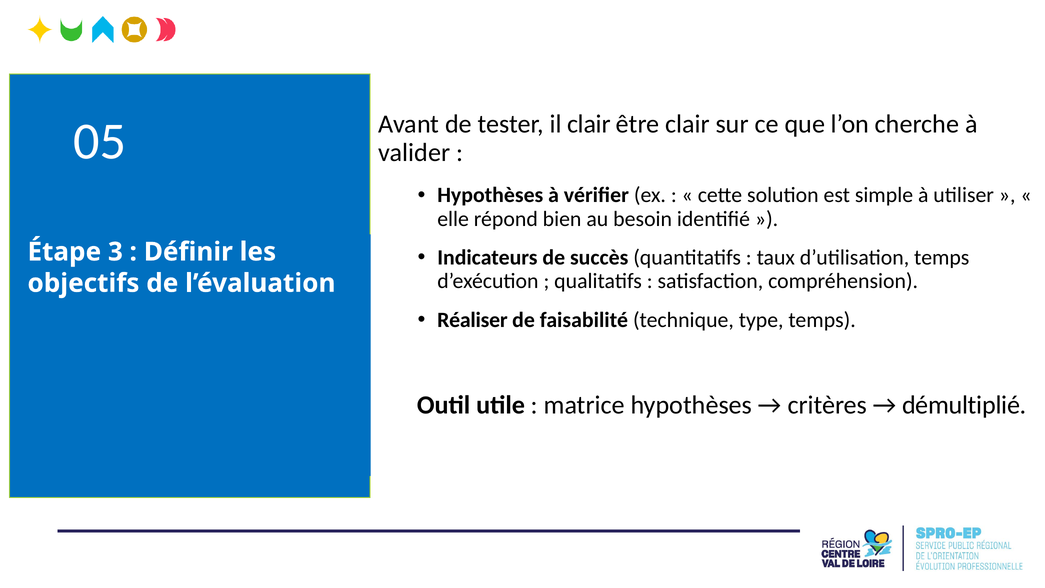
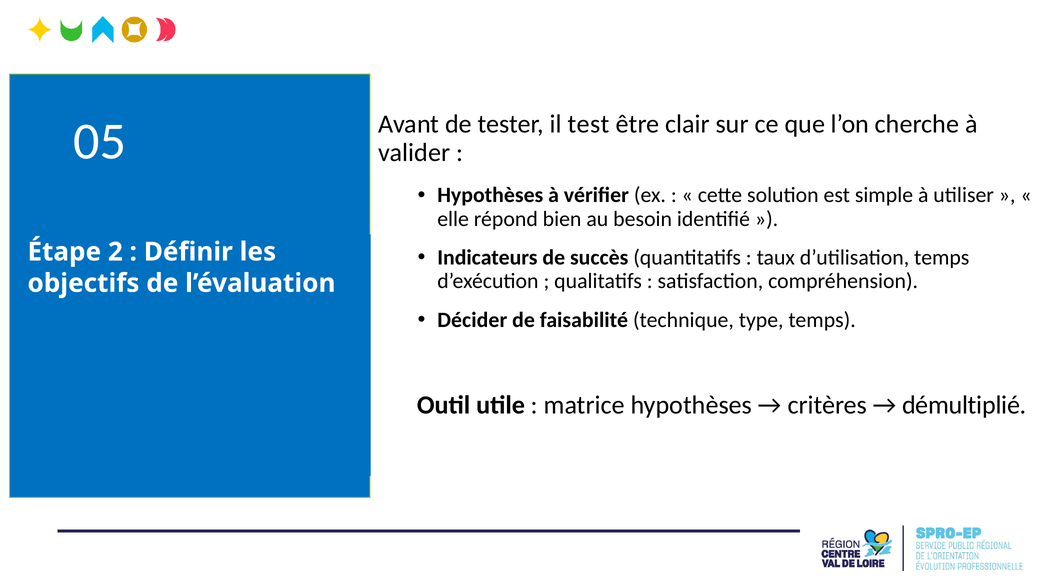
il clair: clair -> test
3: 3 -> 2
Réaliser: Réaliser -> Décider
